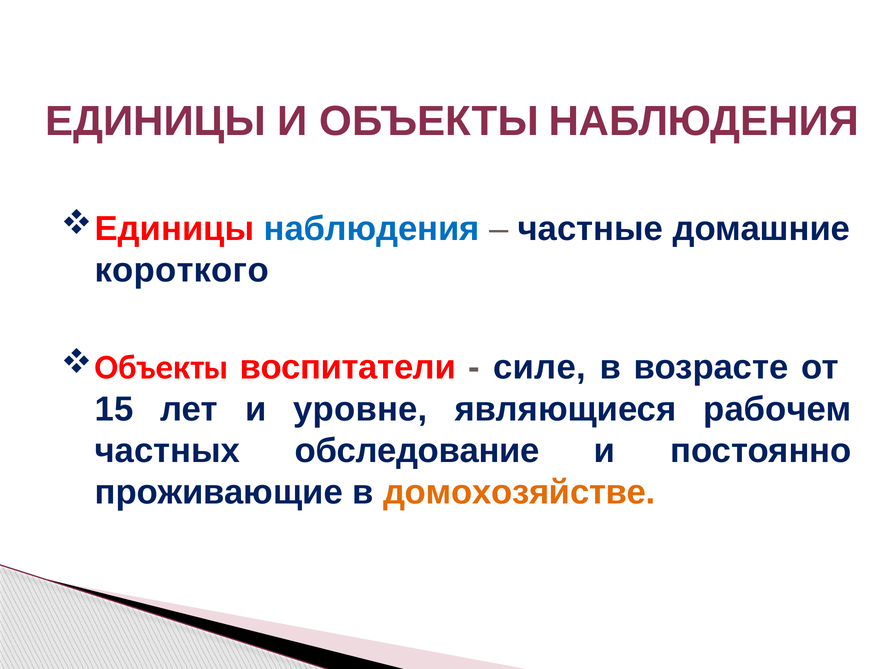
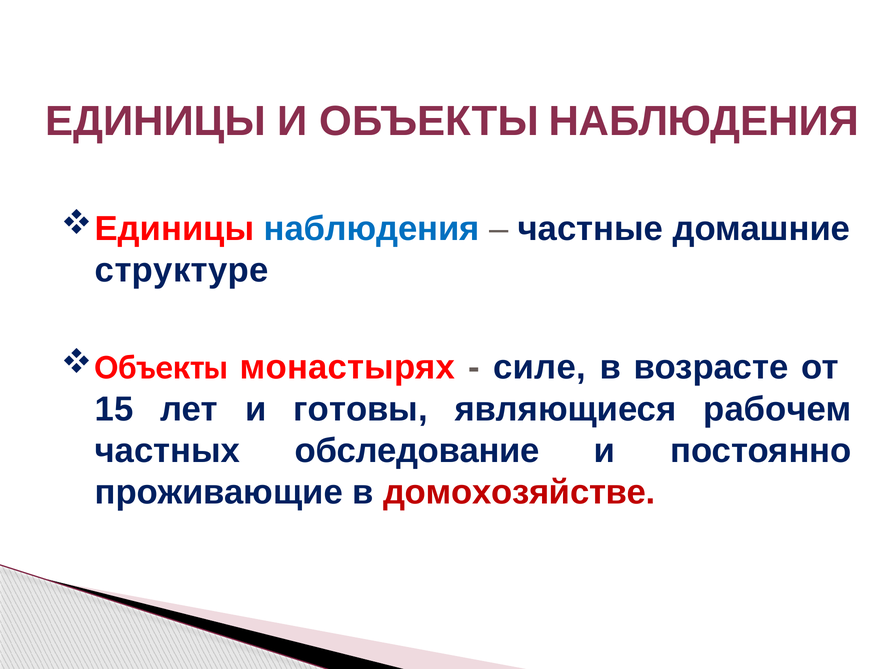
короткого: короткого -> структуре
воспитатели: воспитатели -> монастырях
уровне: уровне -> готовы
домохозяйстве colour: orange -> red
